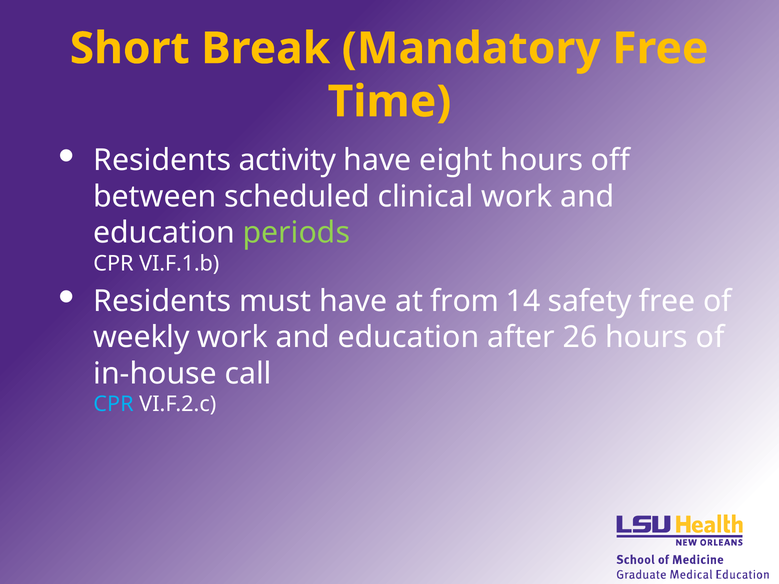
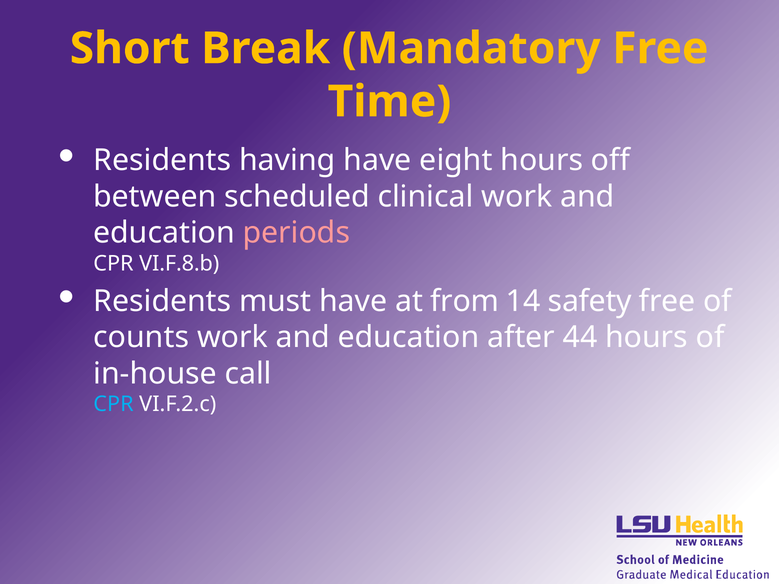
activity: activity -> having
periods colour: light green -> pink
VI.F.1.b: VI.F.1.b -> VI.F.8.b
weekly: weekly -> counts
26: 26 -> 44
